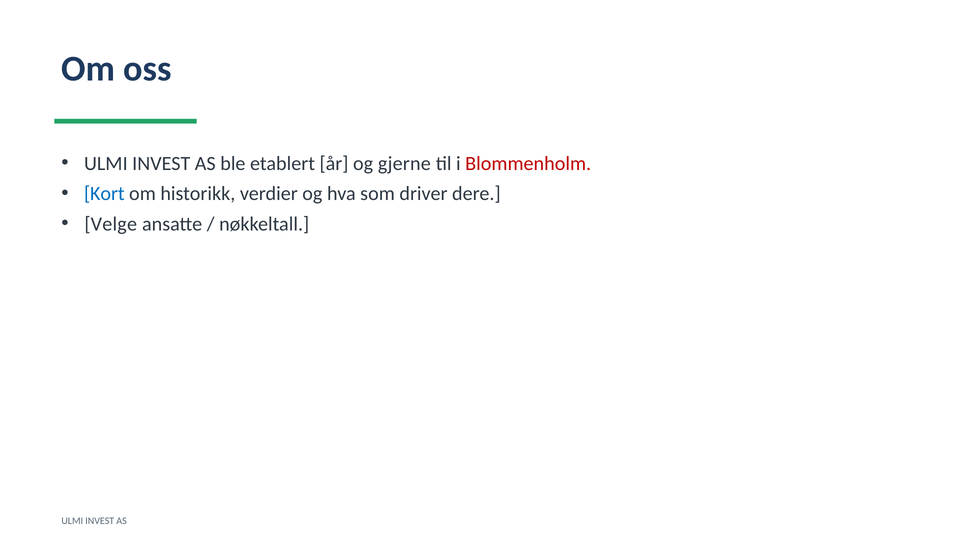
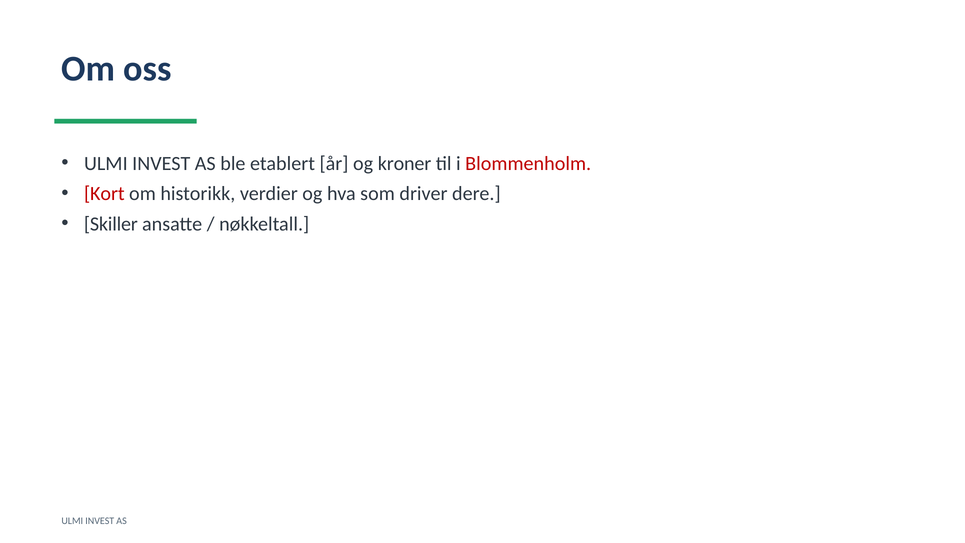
gjerne: gjerne -> kroner
Kort colour: blue -> red
Velge: Velge -> Skiller
